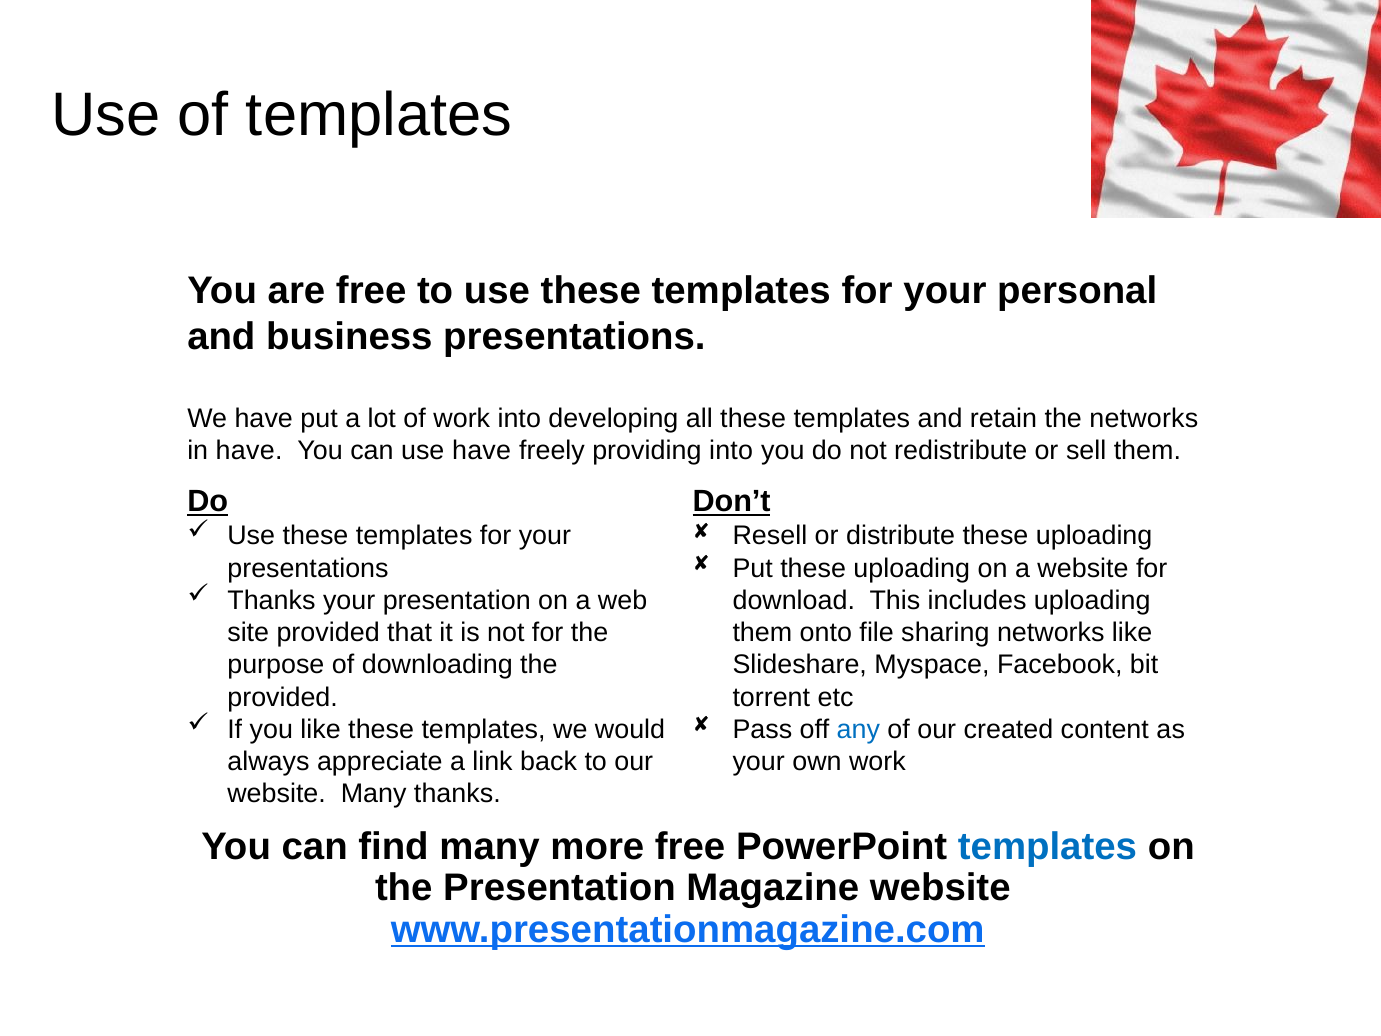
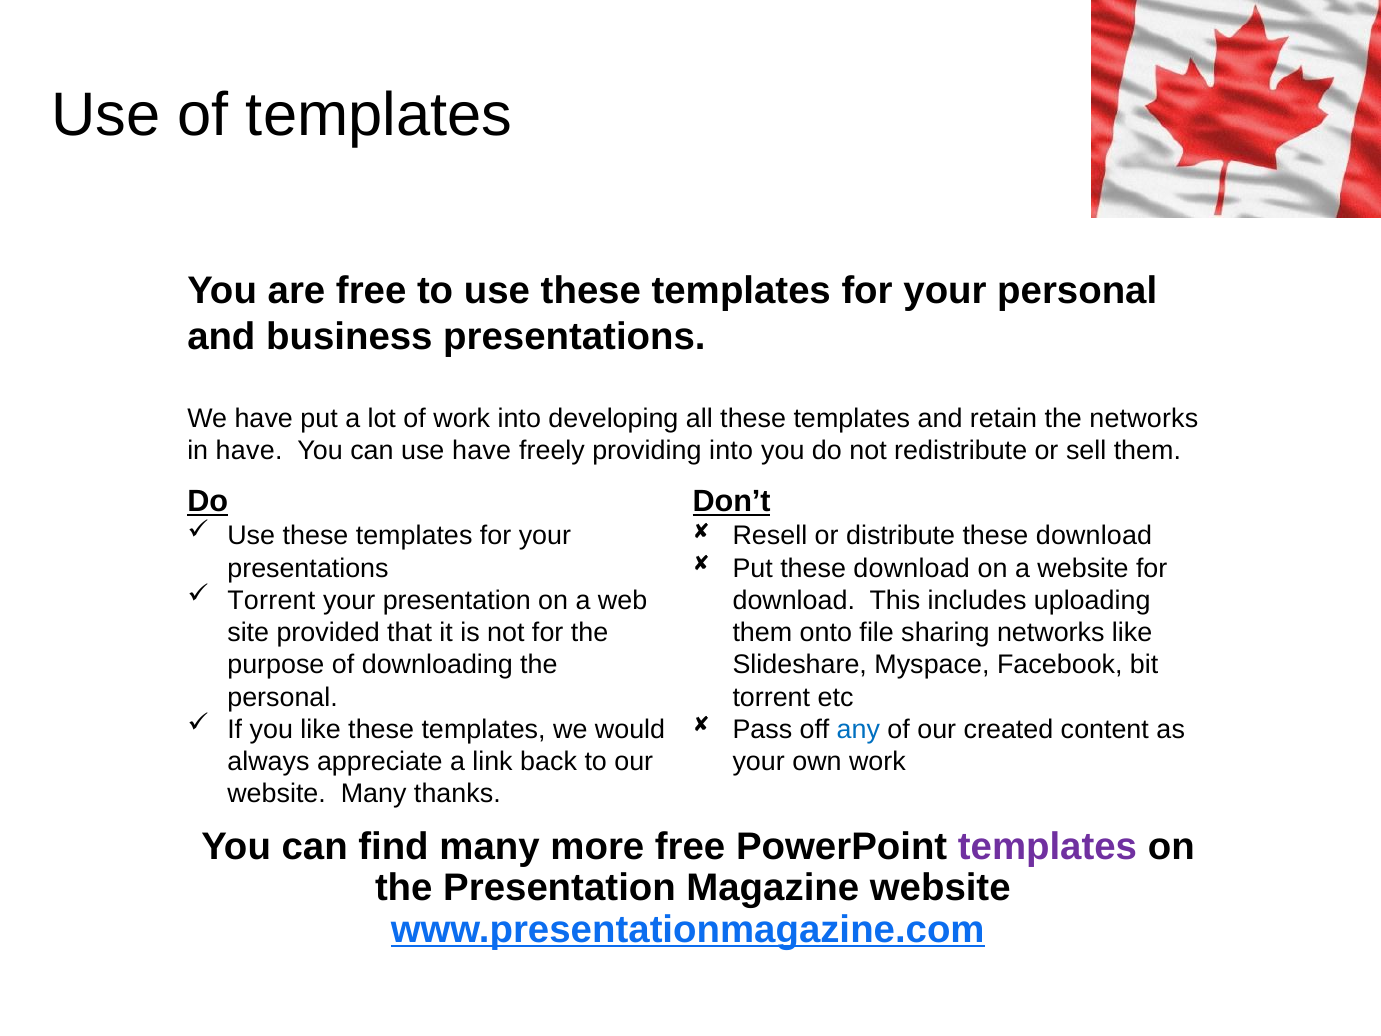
distribute these uploading: uploading -> download
Put these uploading: uploading -> download
Thanks at (271, 600): Thanks -> Torrent
provided at (283, 697): provided -> personal
templates at (1047, 846) colour: blue -> purple
